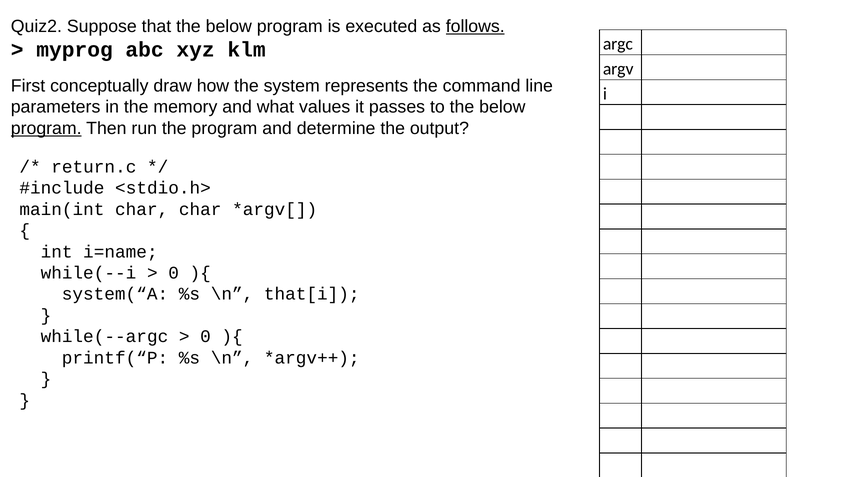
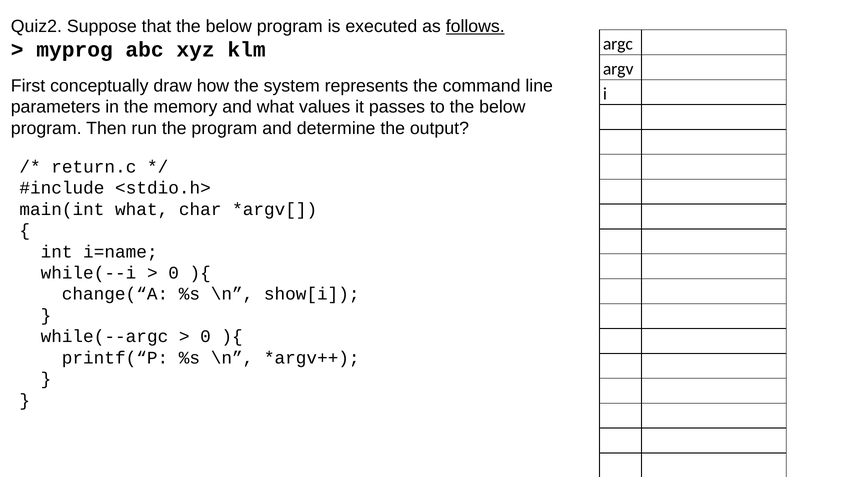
program at (46, 128) underline: present -> none
main(int char: char -> what
system(“A: system(“A -> change(“A
that[i: that[i -> show[i
